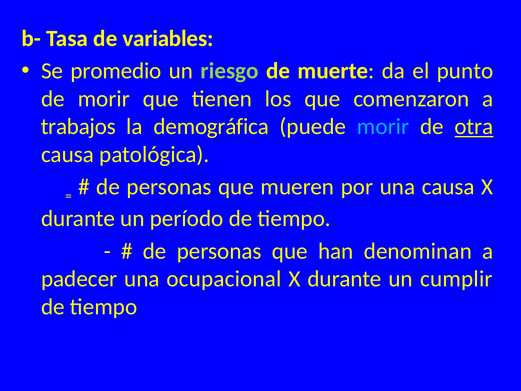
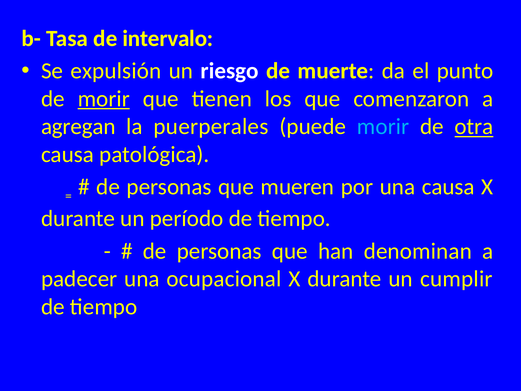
variables: variables -> intervalo
promedio: promedio -> expulsión
riesgo colour: light green -> white
morir at (104, 99) underline: none -> present
trabajos: trabajos -> agregan
demográfica: demográfica -> puerperales
